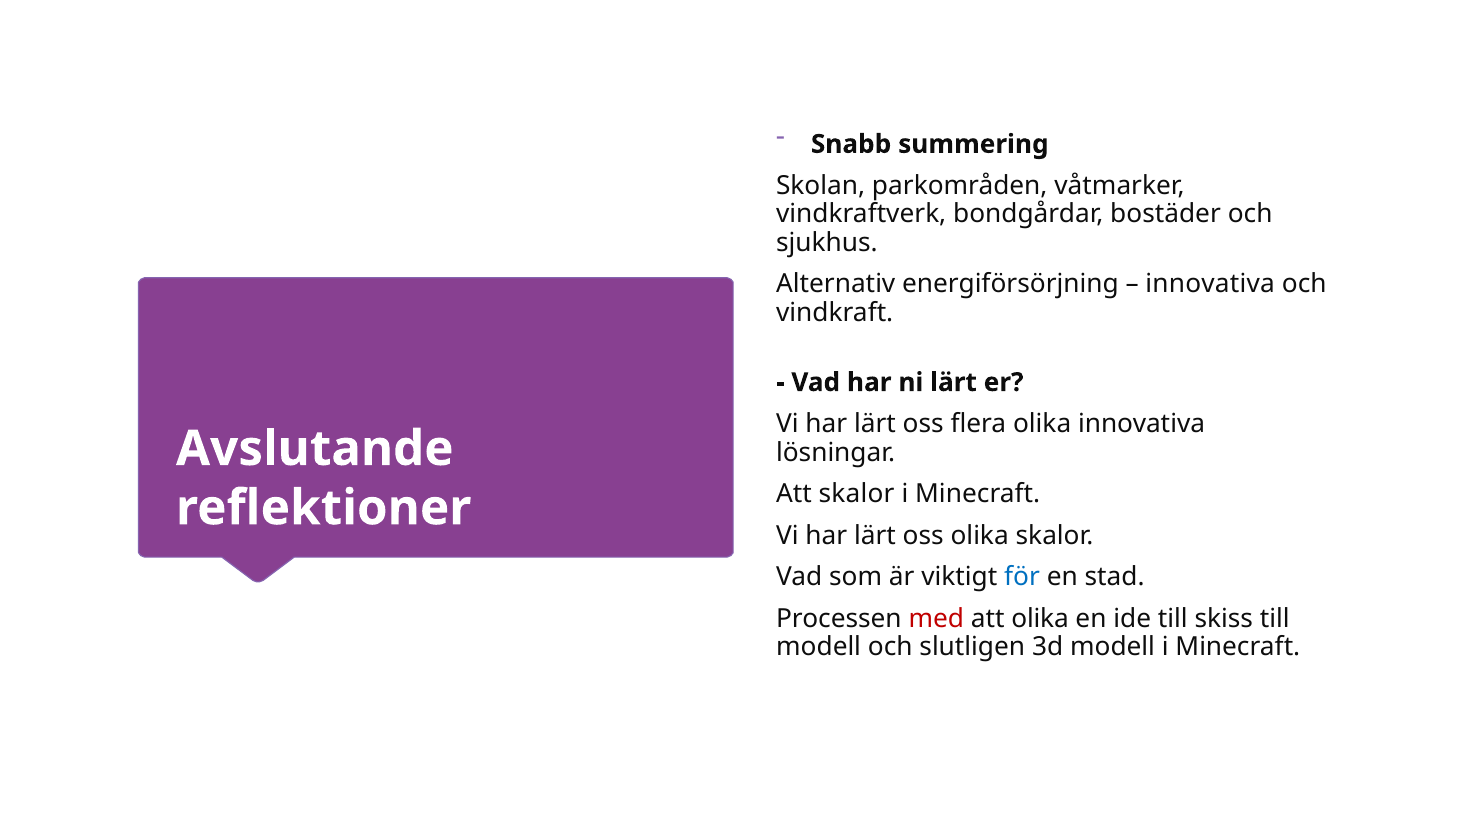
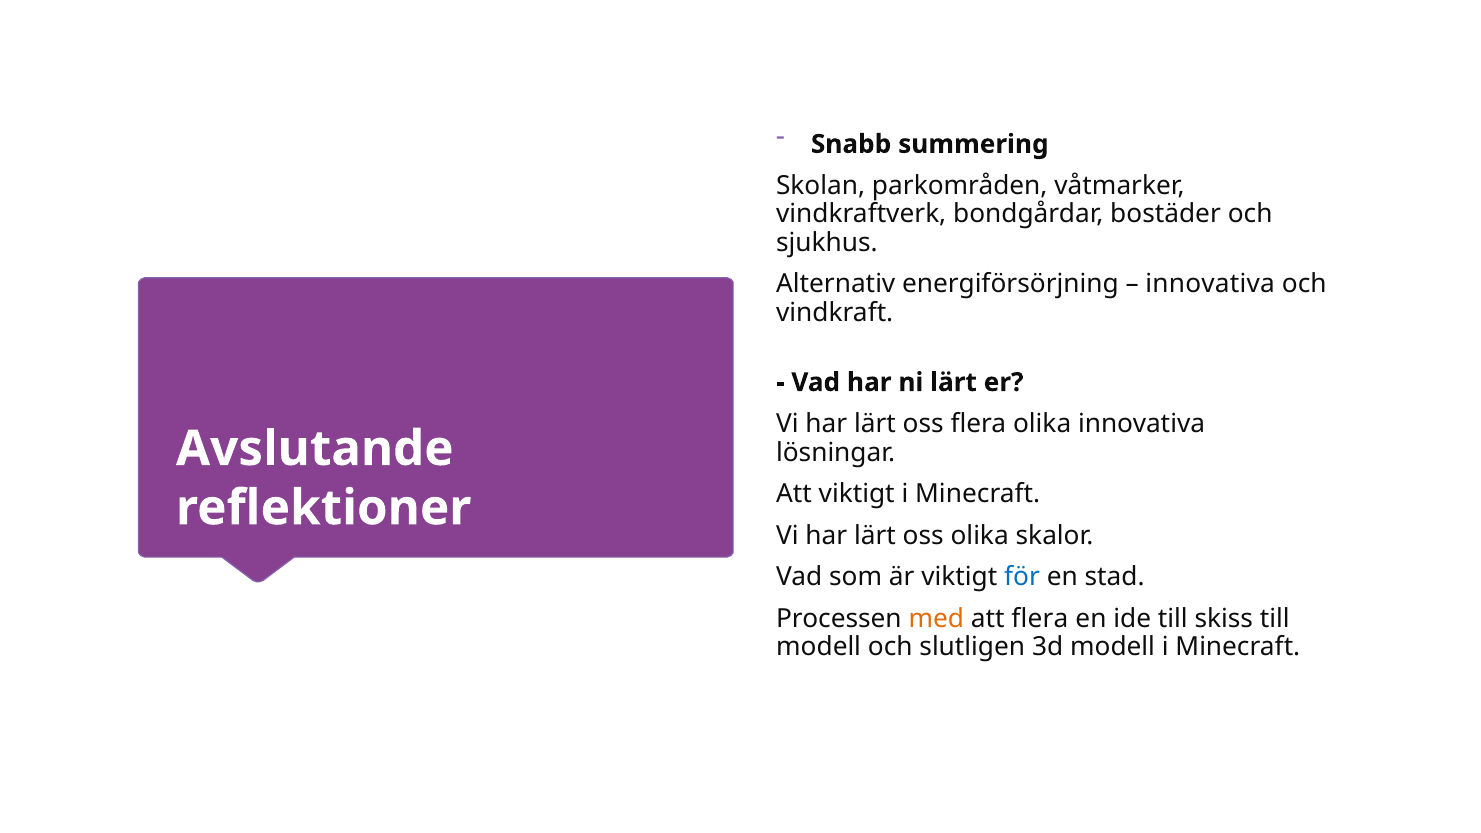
Att skalor: skalor -> viktigt
med colour: red -> orange
att olika: olika -> flera
